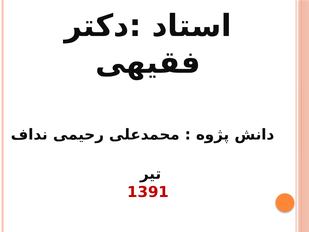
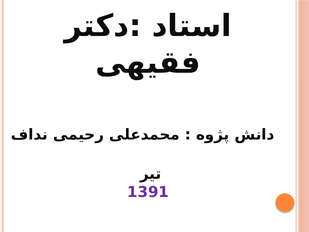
1391 colour: red -> purple
